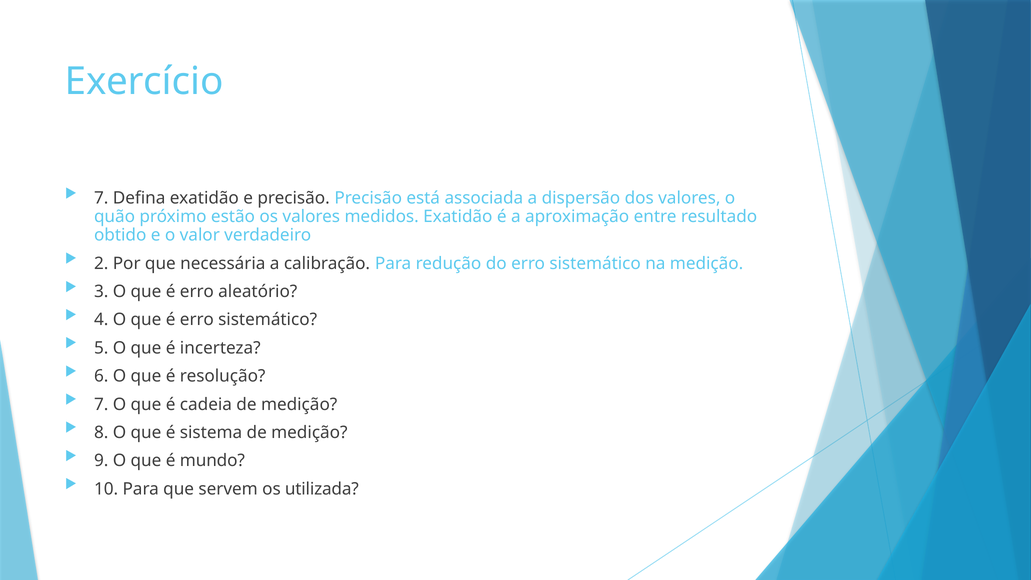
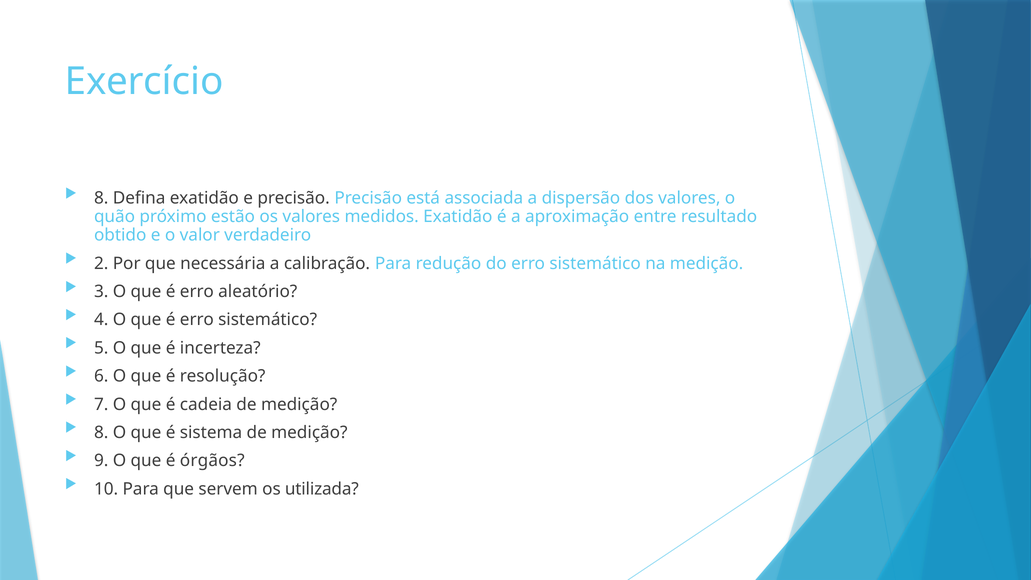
7 at (101, 198): 7 -> 8
mundo: mundo -> órgãos
